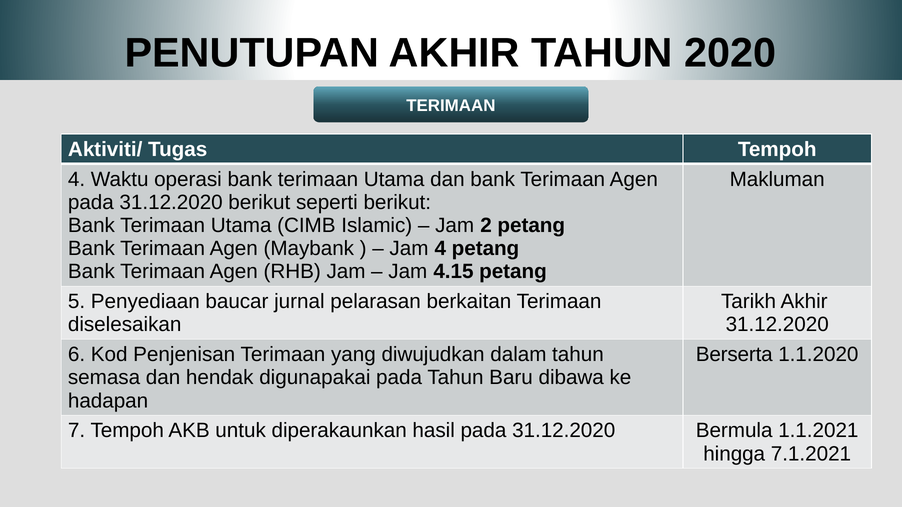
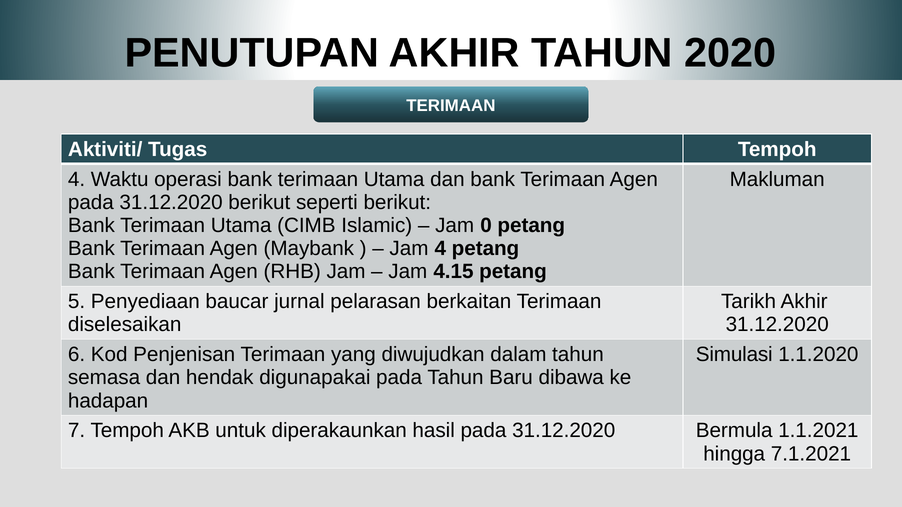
2: 2 -> 0
Berserta: Berserta -> Simulasi
